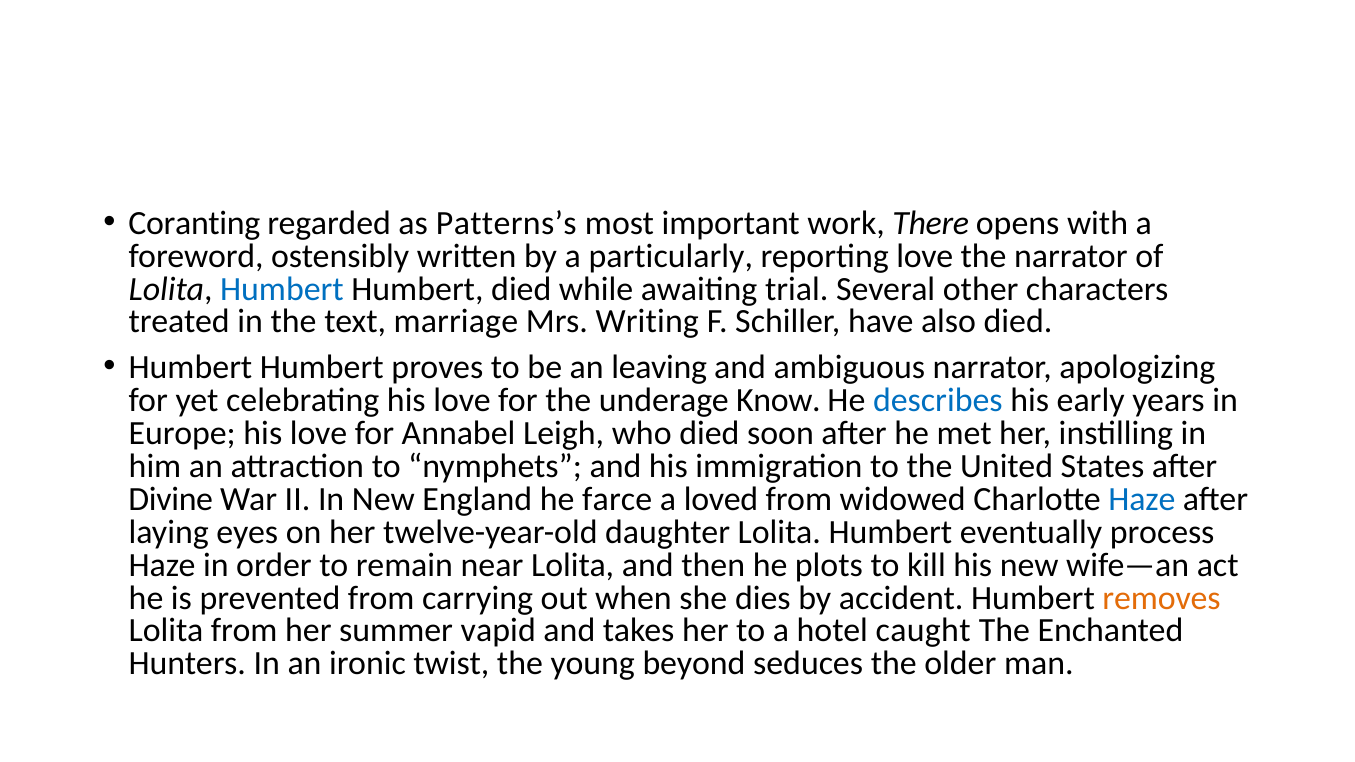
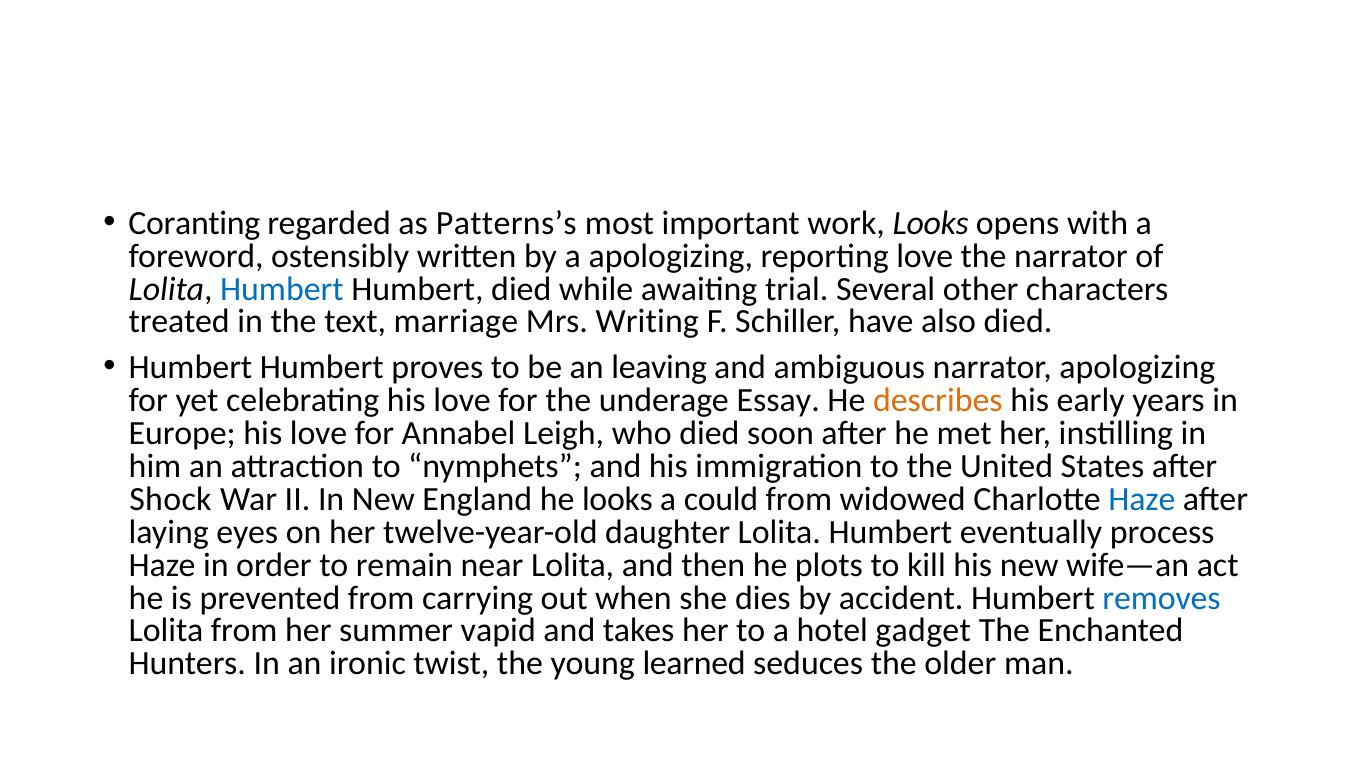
work There: There -> Looks
a particularly: particularly -> apologizing
Know: Know -> Essay
describes colour: blue -> orange
Divine: Divine -> Shock
he farce: farce -> looks
loved: loved -> could
removes colour: orange -> blue
caught: caught -> gadget
beyond: beyond -> learned
